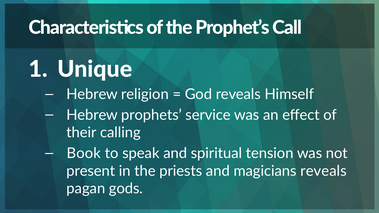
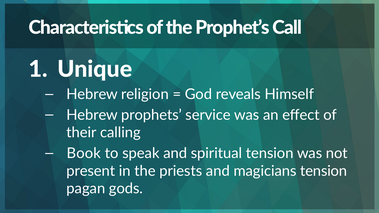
magicians reveals: reveals -> tension
